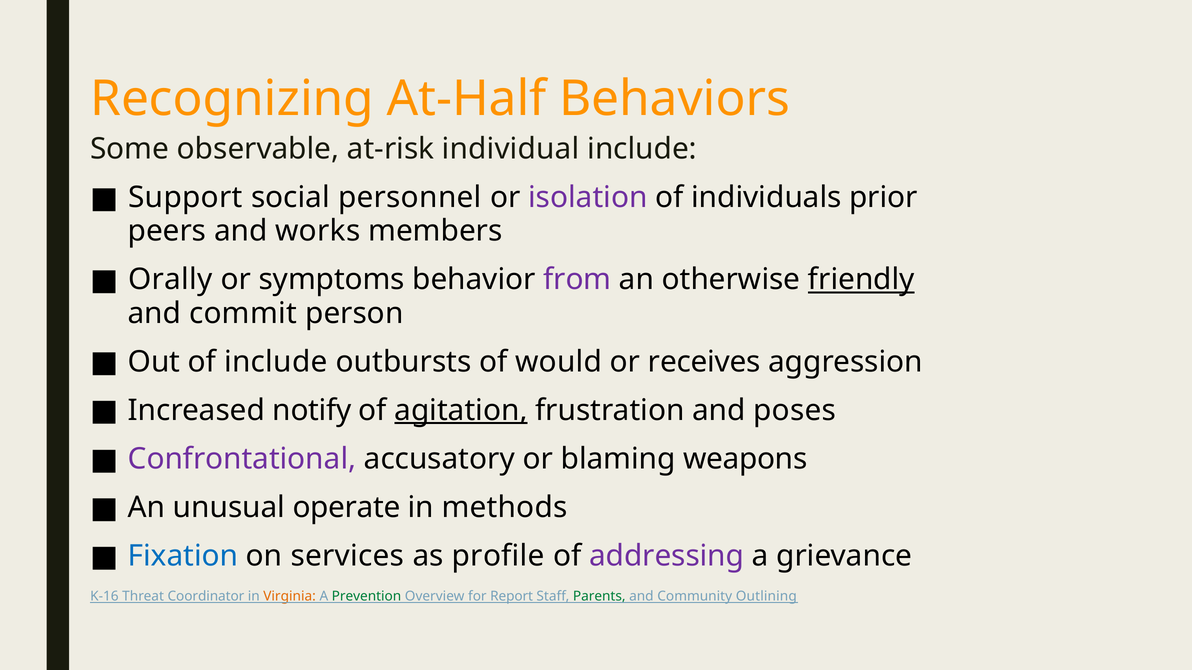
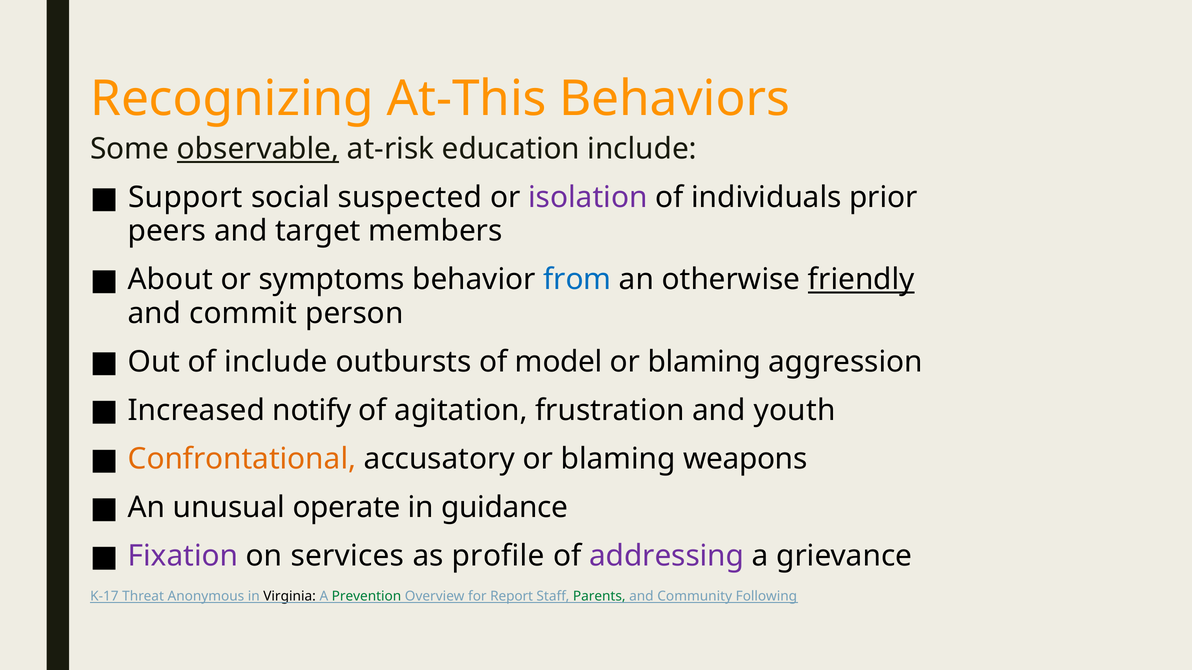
At-Half: At-Half -> At-This
observable underline: none -> present
individual: individual -> education
personnel: personnel -> suspected
works: works -> target
Orally: Orally -> About
from colour: purple -> blue
would: would -> model
receives at (704, 362): receives -> blaming
agitation underline: present -> none
poses: poses -> youth
Confrontational colour: purple -> orange
methods: methods -> guidance
Fixation colour: blue -> purple
K-16: K-16 -> K-17
Coordinator: Coordinator -> Anonymous
Virginia colour: orange -> black
Outlining: Outlining -> Following
